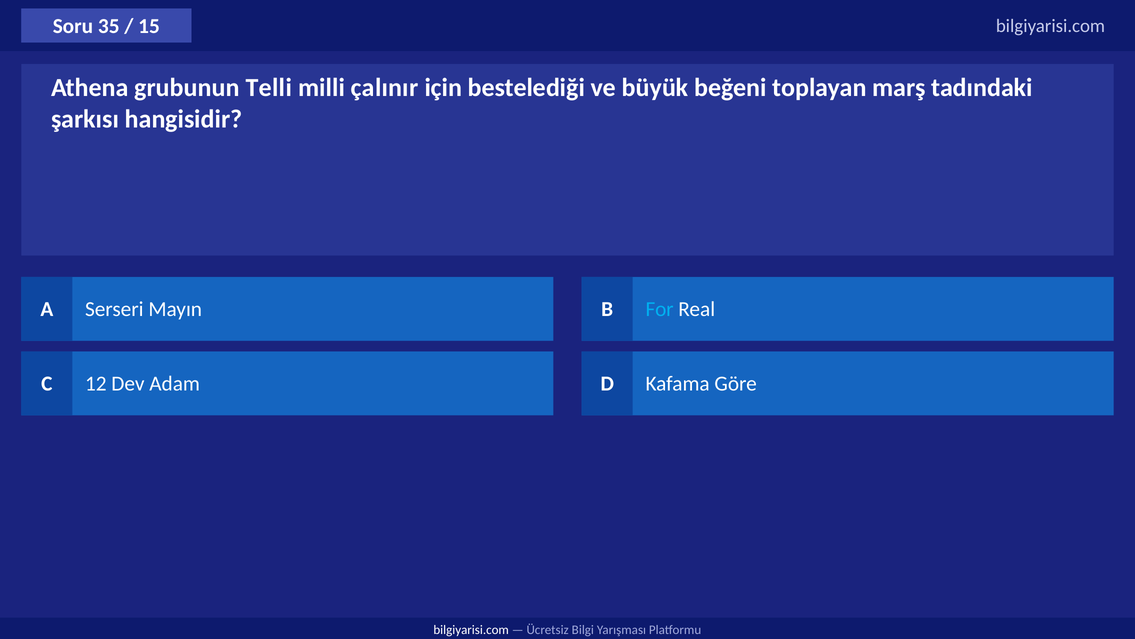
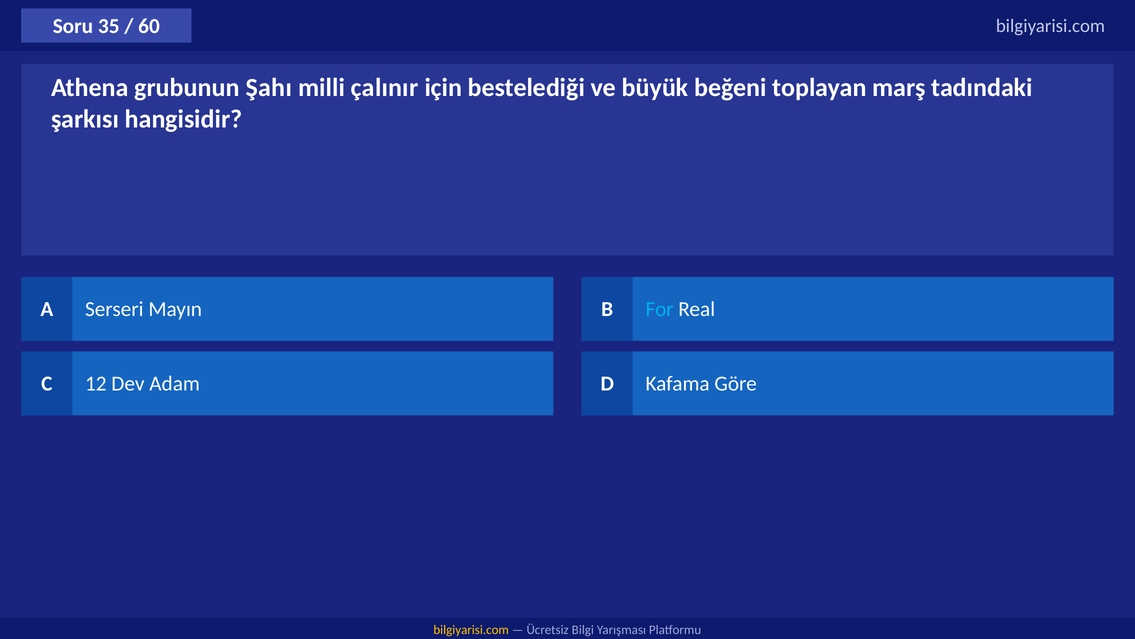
15: 15 -> 60
Telli: Telli -> Şahı
bilgiyarisi.com at (471, 630) colour: white -> yellow
